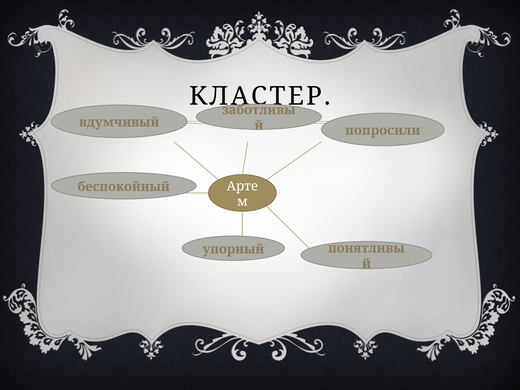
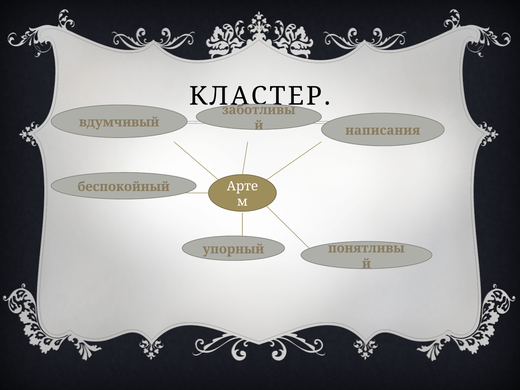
попросили: попросили -> написания
